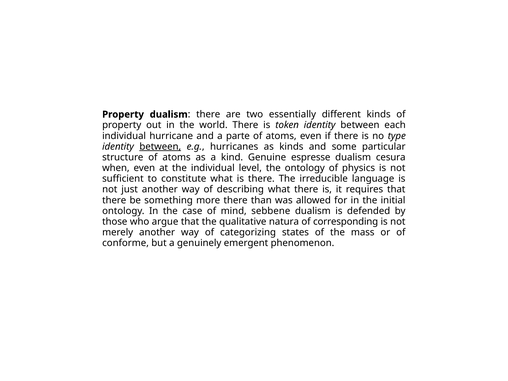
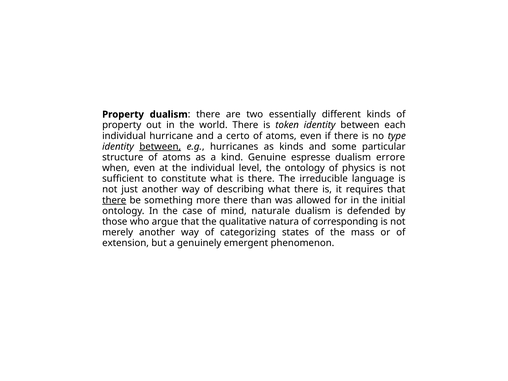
parte: parte -> certo
cesura: cesura -> errore
there at (114, 200) underline: none -> present
sebbene: sebbene -> naturale
conforme: conforme -> extension
